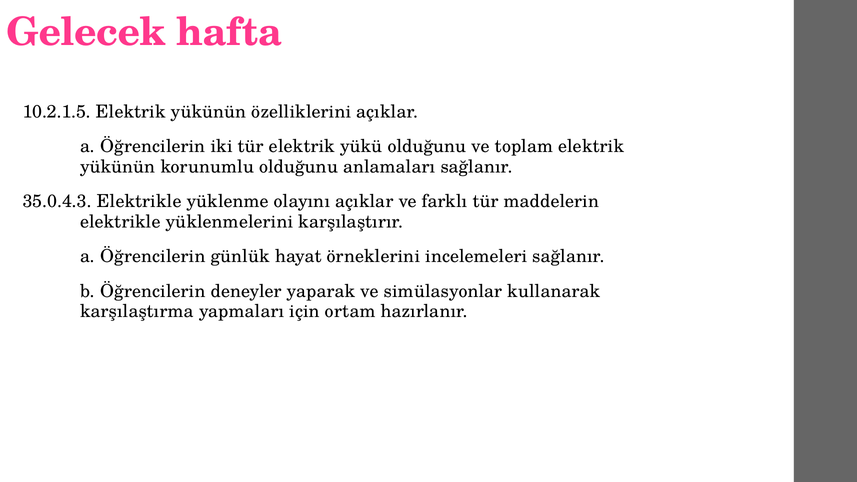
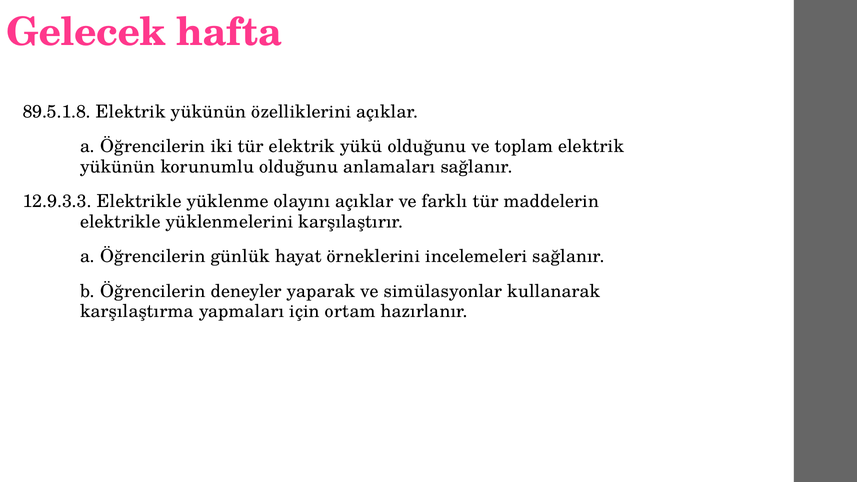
10.2.1.5: 10.2.1.5 -> 89.5.1.8
35.0.4.3: 35.0.4.3 -> 12.9.3.3
